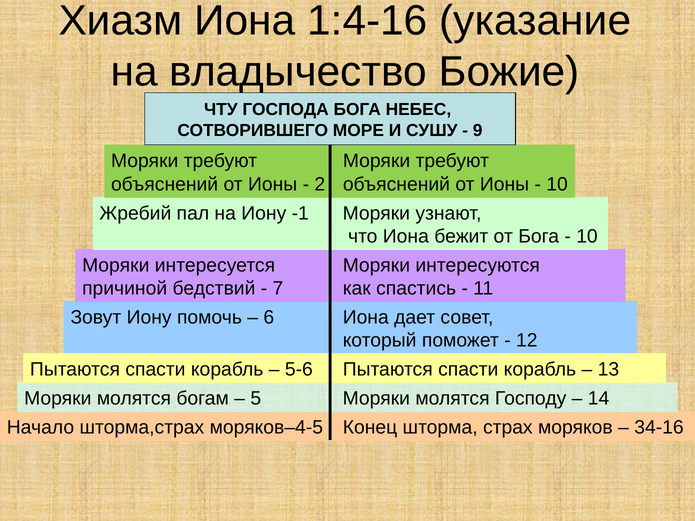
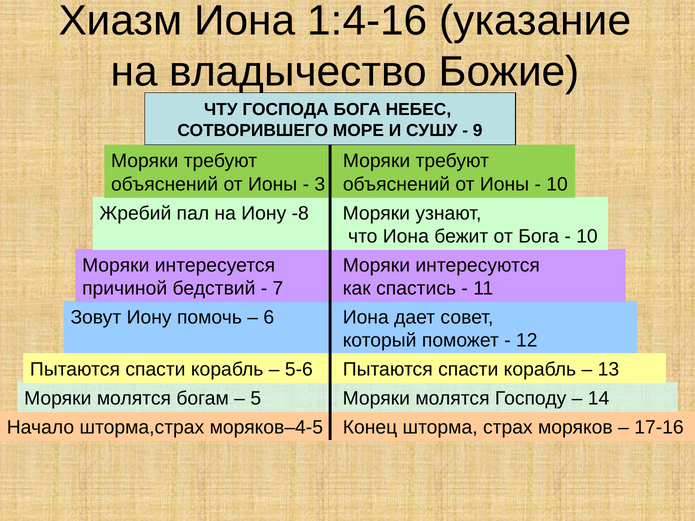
2: 2 -> 3
-1: -1 -> -8
34-16: 34-16 -> 17-16
